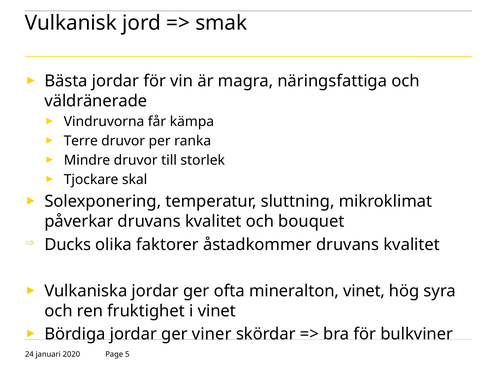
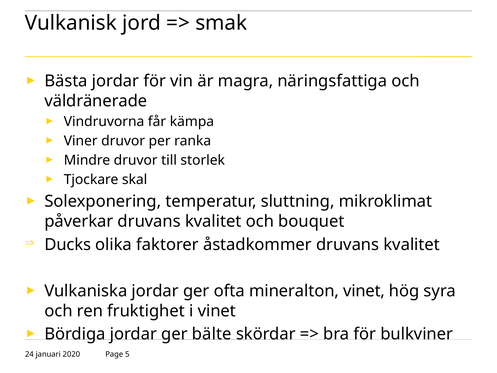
Terre: Terre -> Viner
viner: viner -> bälte
